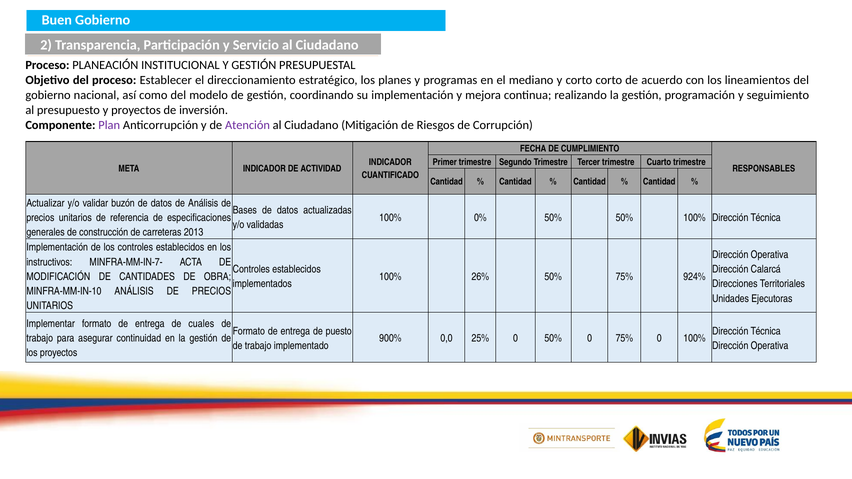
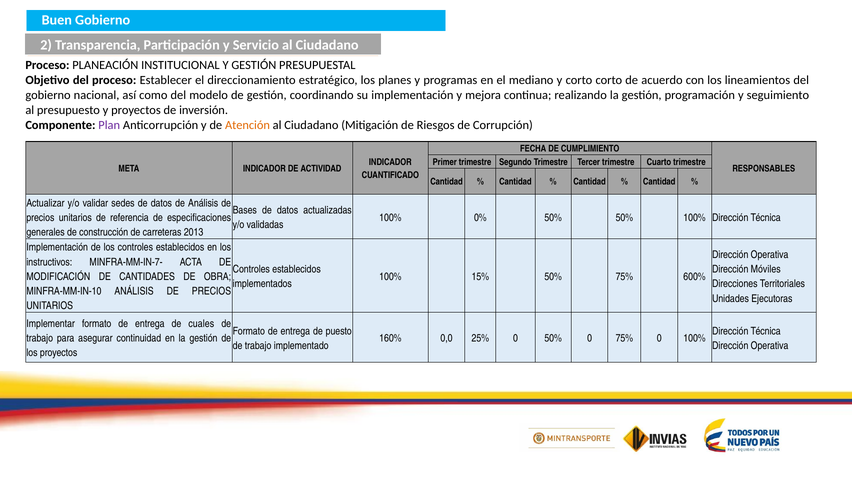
Atención colour: purple -> orange
buzón: buzón -> sedes
Calarcá: Calarcá -> Móviles
26%: 26% -> 15%
924%: 924% -> 600%
900%: 900% -> 160%
